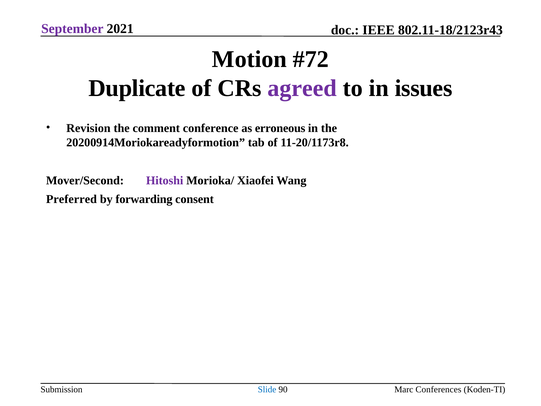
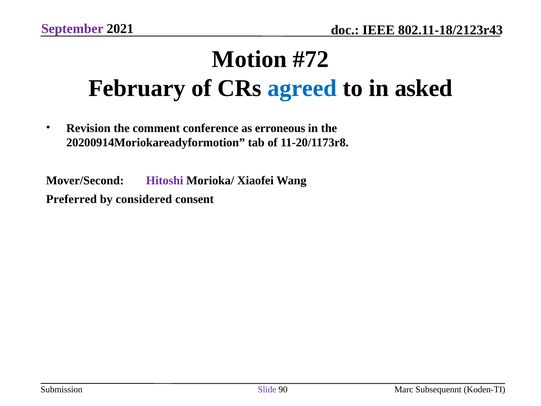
Duplicate: Duplicate -> February
agreed colour: purple -> blue
issues: issues -> asked
forwarding: forwarding -> considered
Slide colour: blue -> purple
Conferences: Conferences -> Subsequennt
